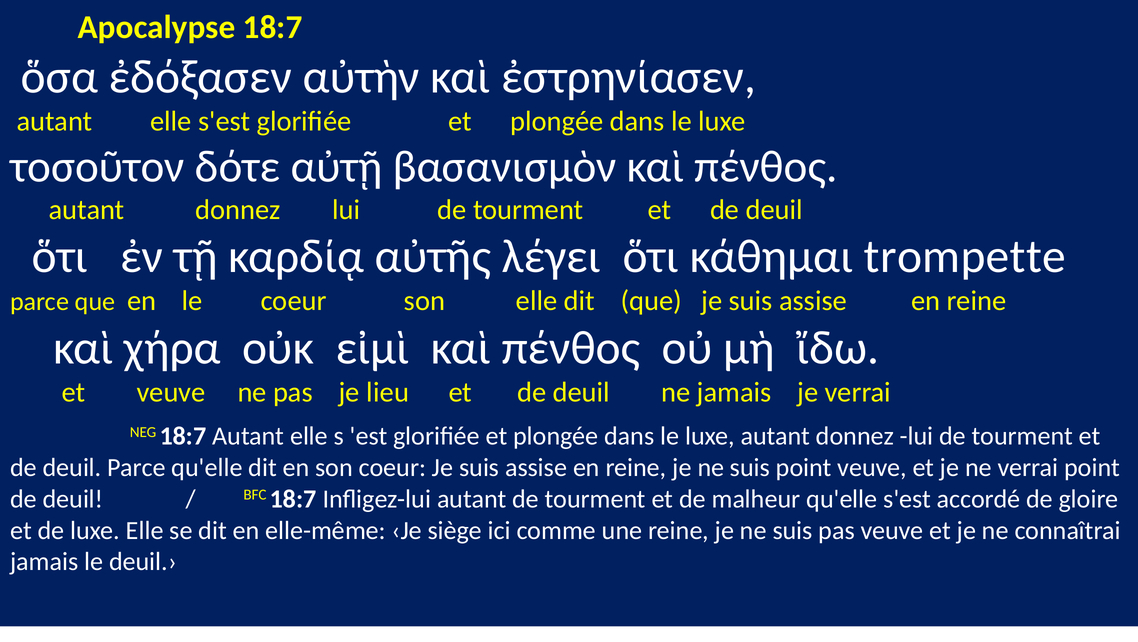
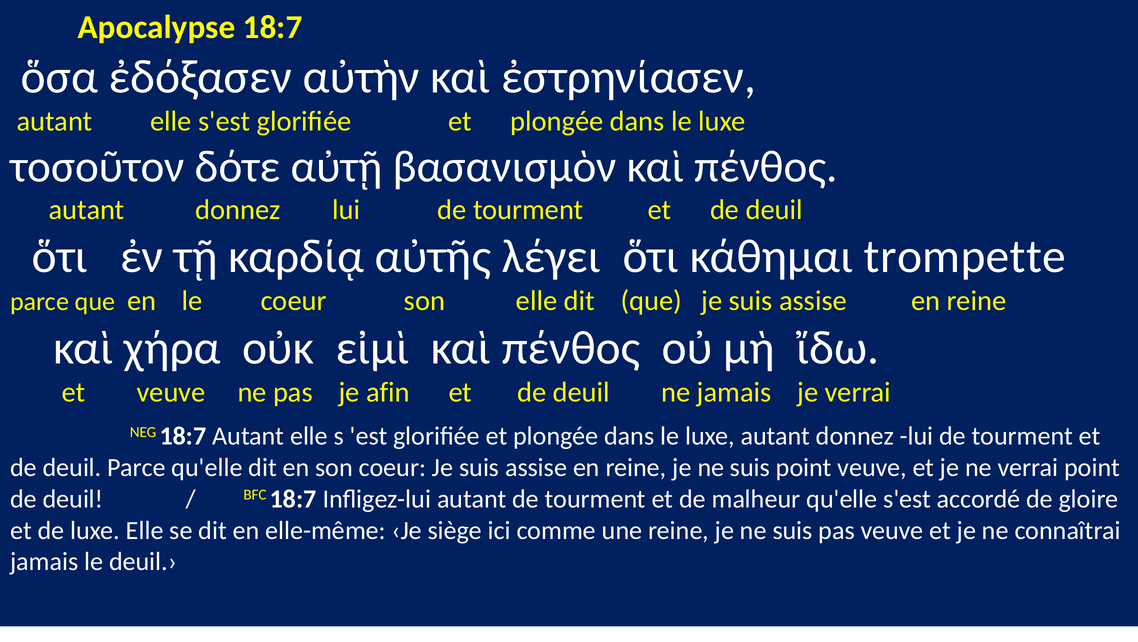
lieu: lieu -> afin
